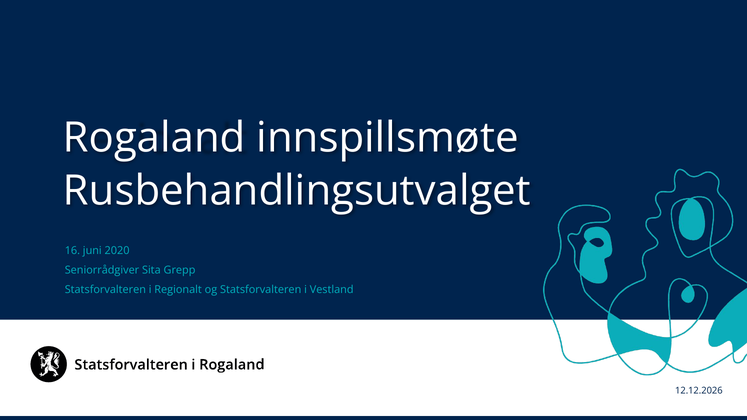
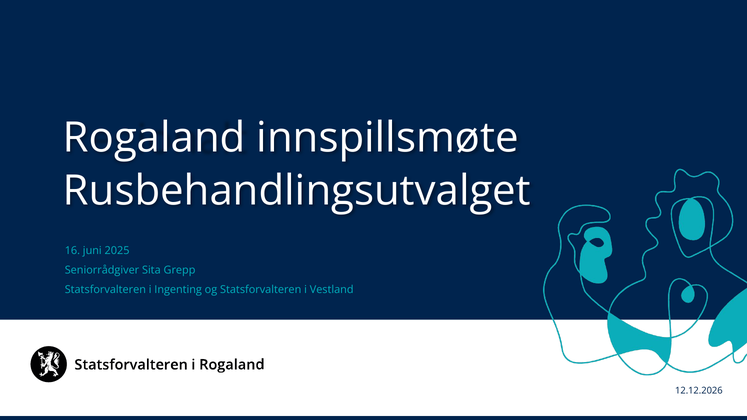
2020: 2020 -> 2025
Regionalt: Regionalt -> Ingenting
